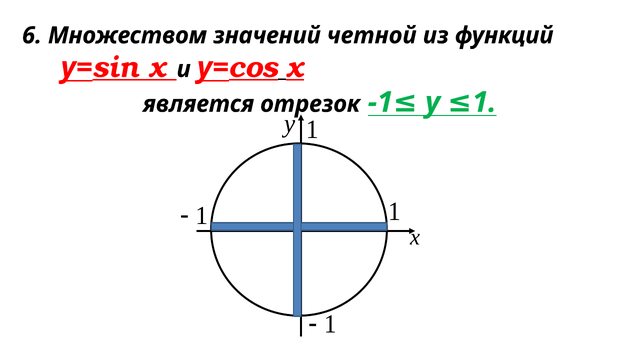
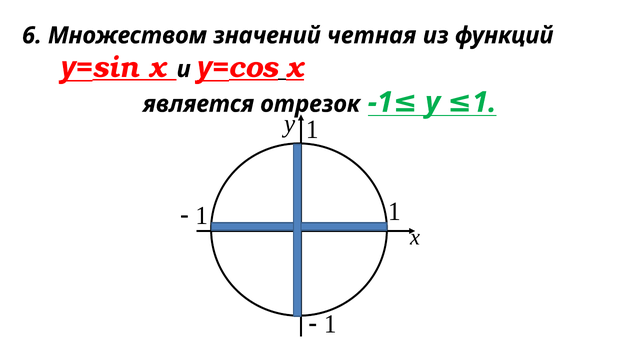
четной: четной -> четная
